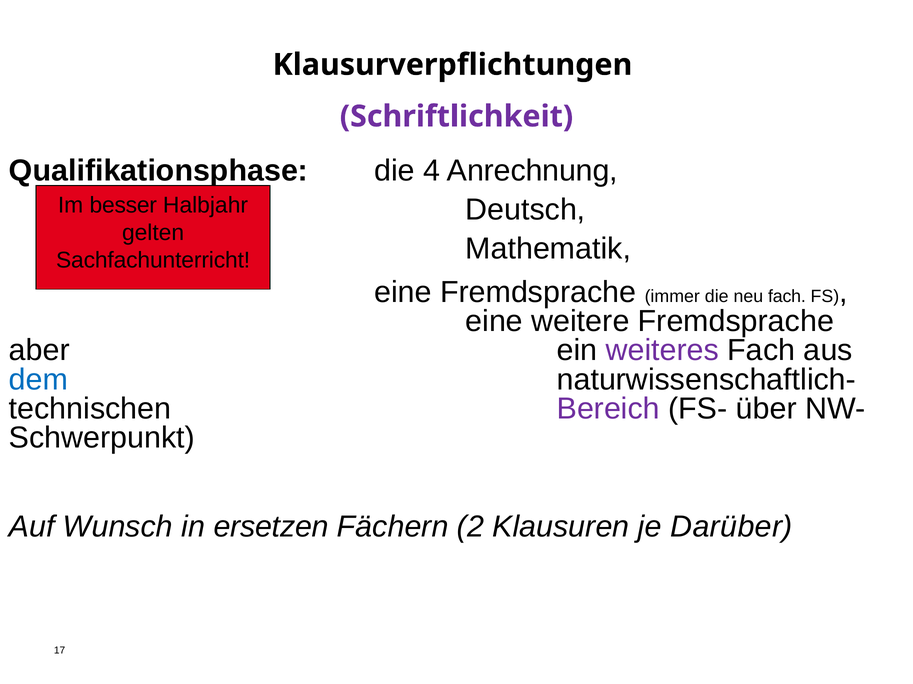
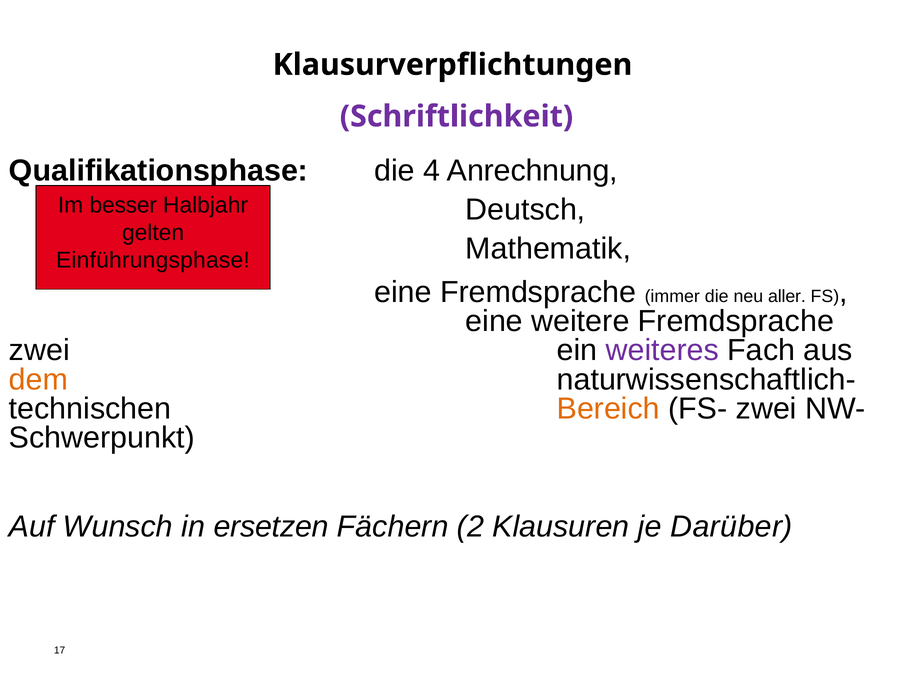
Sachfachunterricht: Sachfachunterricht -> Einführungsphase
neu fach: fach -> aller
aber at (39, 351): aber -> zwei
dem colour: blue -> orange
Bereich colour: purple -> orange
FS- über: über -> zwei
